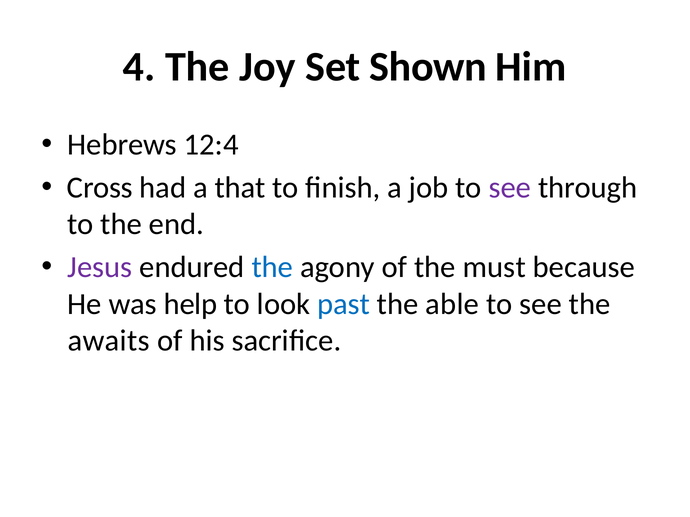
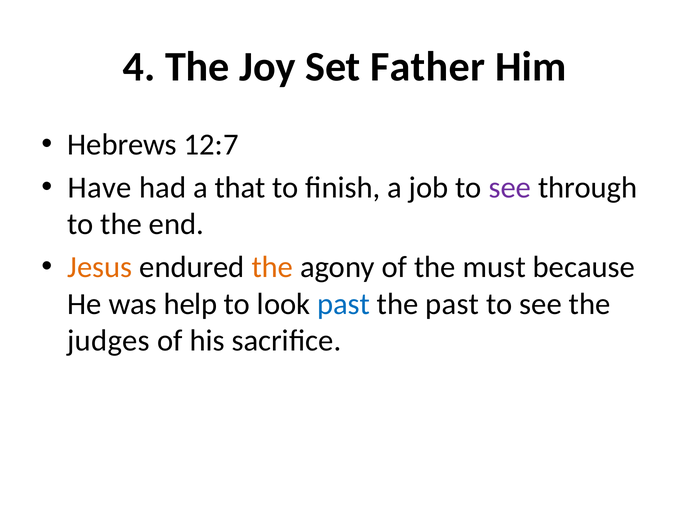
Shown: Shown -> Father
12:4: 12:4 -> 12:7
Cross: Cross -> Have
Jesus colour: purple -> orange
the at (272, 267) colour: blue -> orange
the able: able -> past
awaits: awaits -> judges
